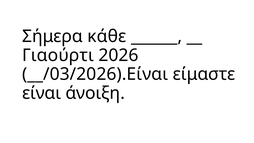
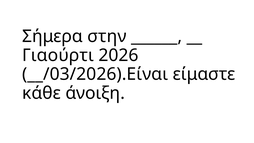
κάθε: κάθε -> στην
είναι: είναι -> κάθε
